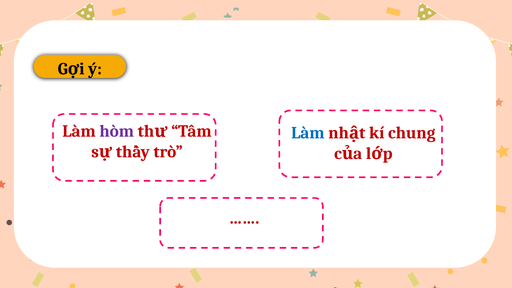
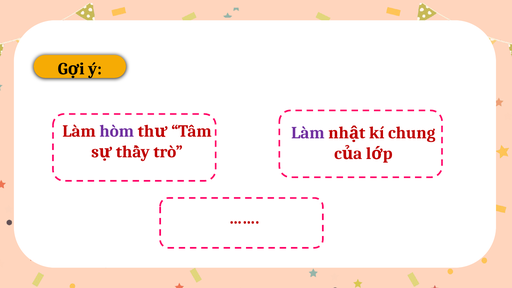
Làm at (308, 133) colour: blue -> purple
